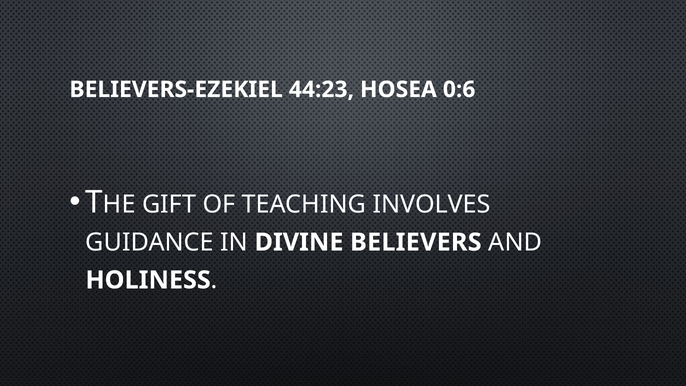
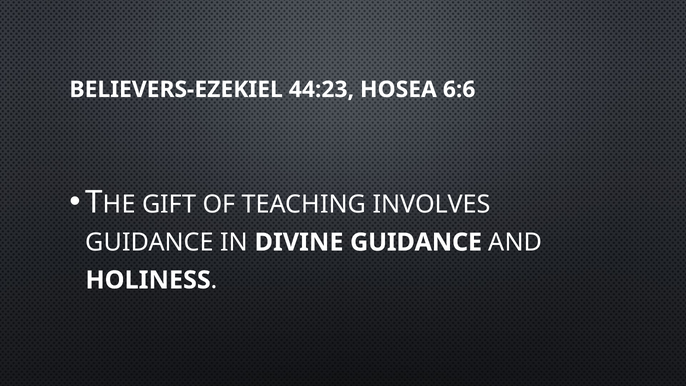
0:6: 0:6 -> 6:6
DIVINE BELIEVERS: BELIEVERS -> GUIDANCE
